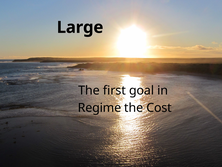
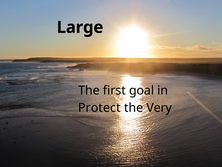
Regime: Regime -> Protect
Cost: Cost -> Very
